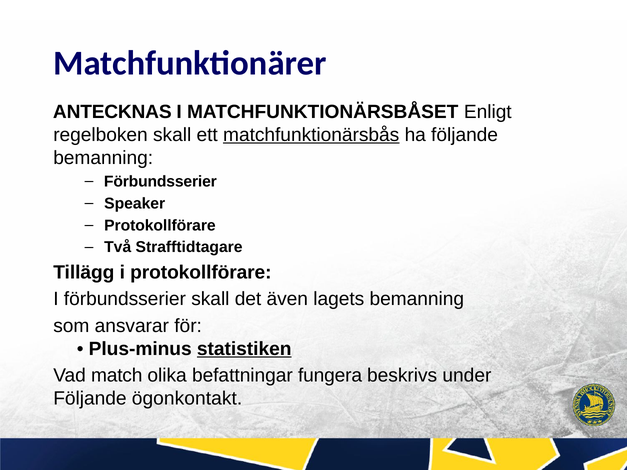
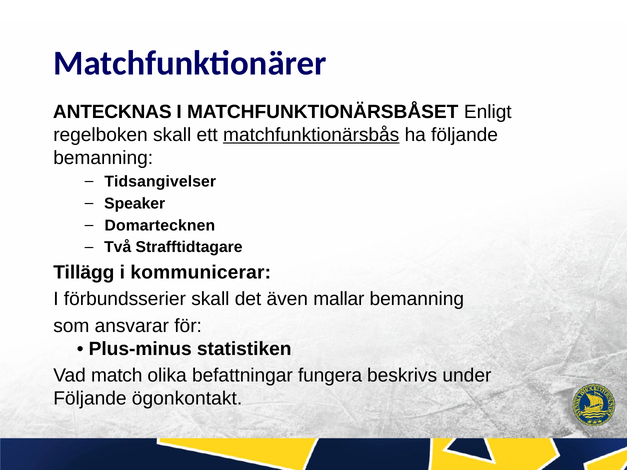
Förbundsserier at (160, 182): Förbundsserier -> Tidsangivelser
Protokollförare at (160, 226): Protokollförare -> Domartecknen
i protokollförare: protokollförare -> kommunicerar
lagets: lagets -> mallar
statistiken underline: present -> none
